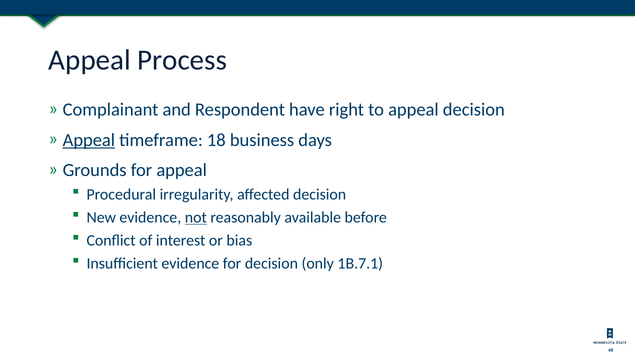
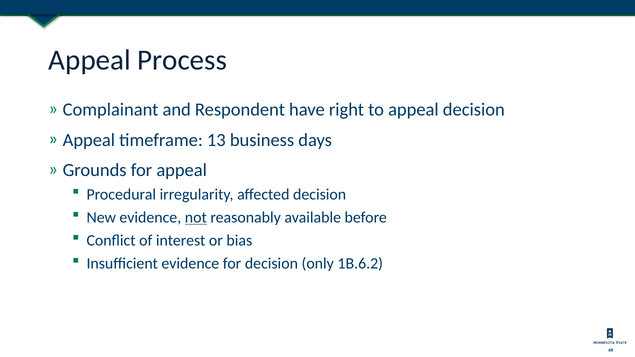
Appeal at (89, 140) underline: present -> none
18: 18 -> 13
1B.7.1: 1B.7.1 -> 1B.6.2
